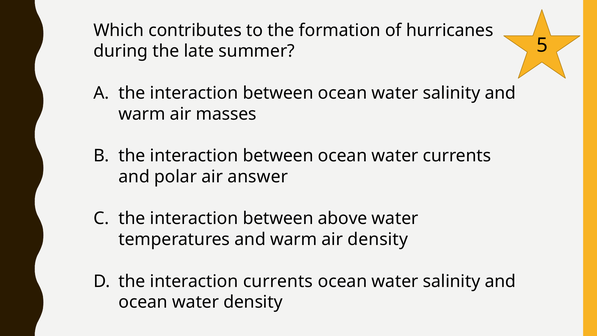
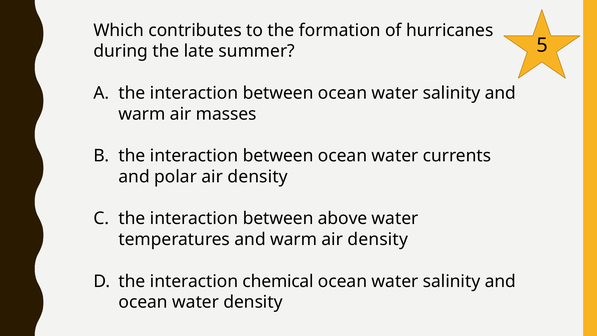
polar air answer: answer -> density
interaction currents: currents -> chemical
